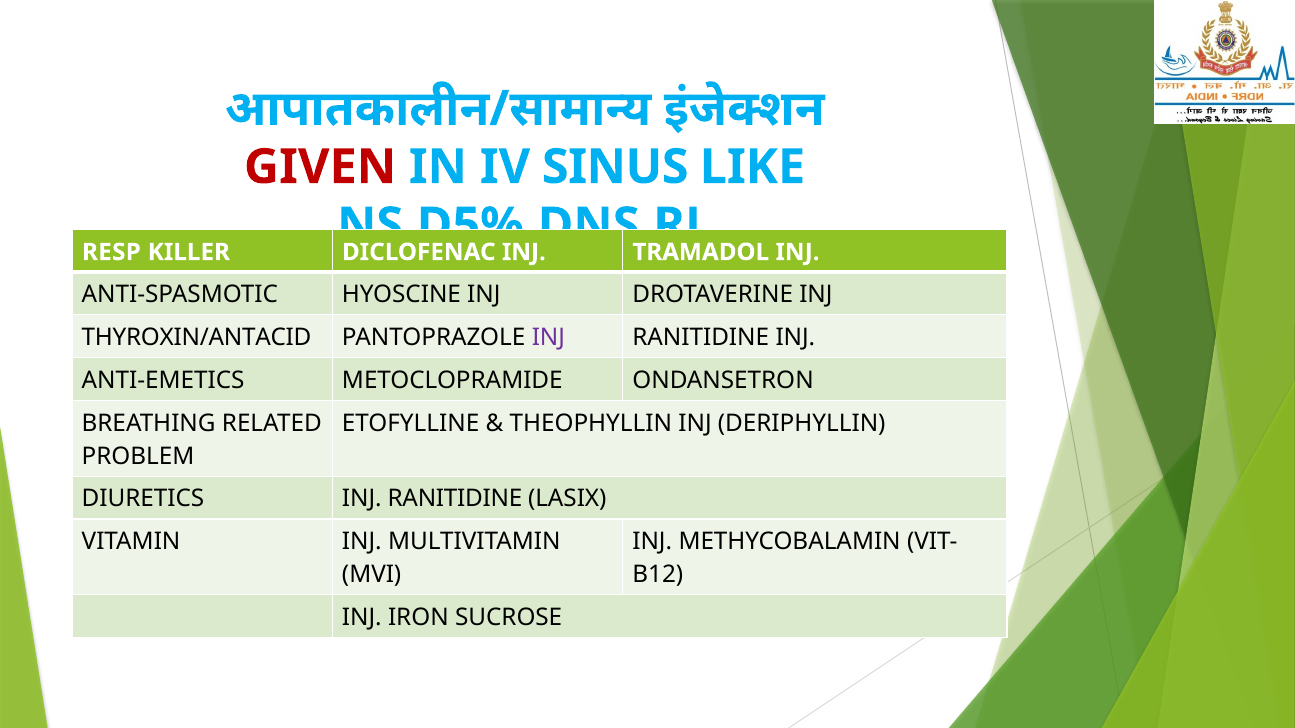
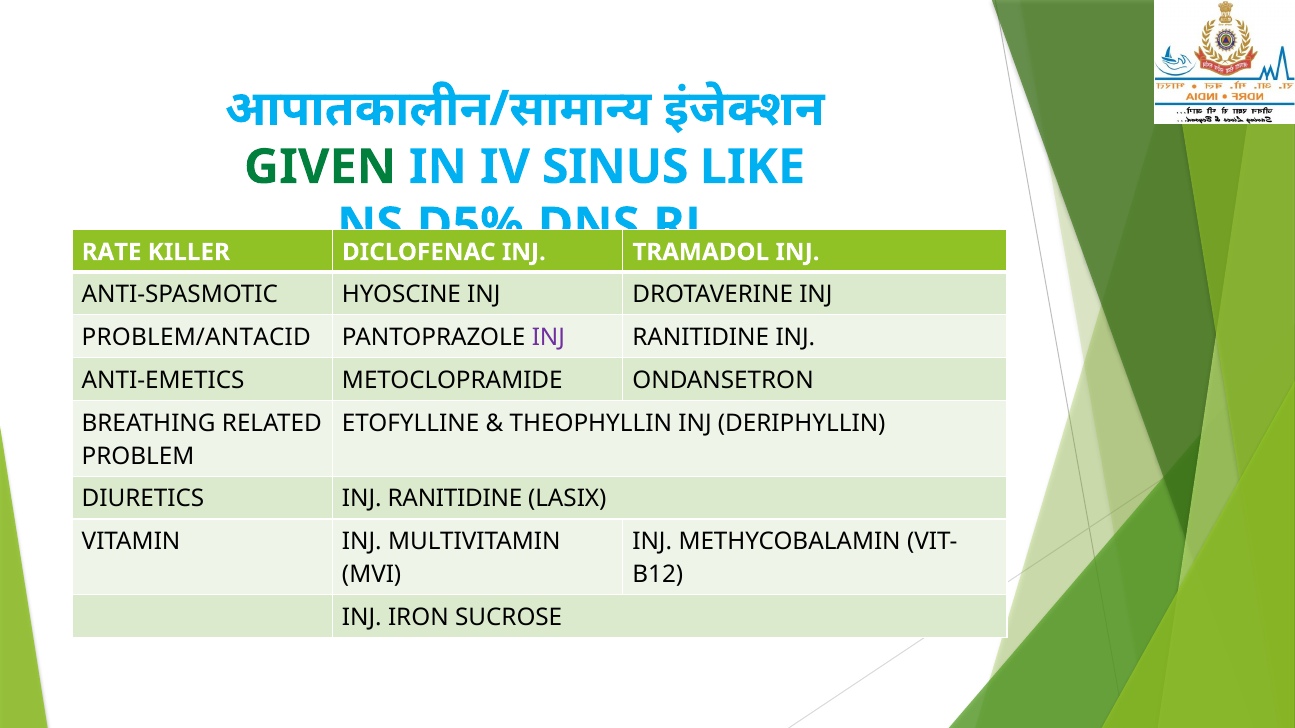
GIVEN colour: red -> green
RESP: RESP -> RATE
THYROXIN/ANTACID: THYROXIN/ANTACID -> PROBLEM/ANTACID
